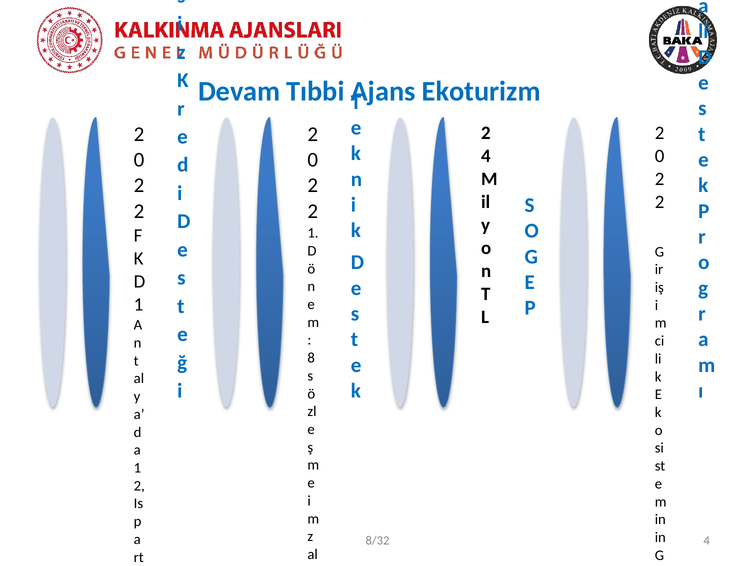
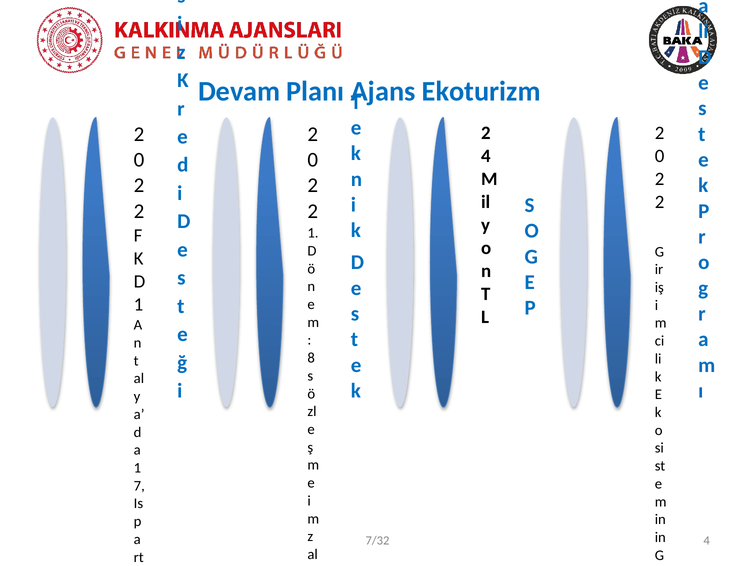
Tıbbi: Tıbbi -> Planı
2 at (139, 486): 2 -> 7
8/32: 8/32 -> 7/32
